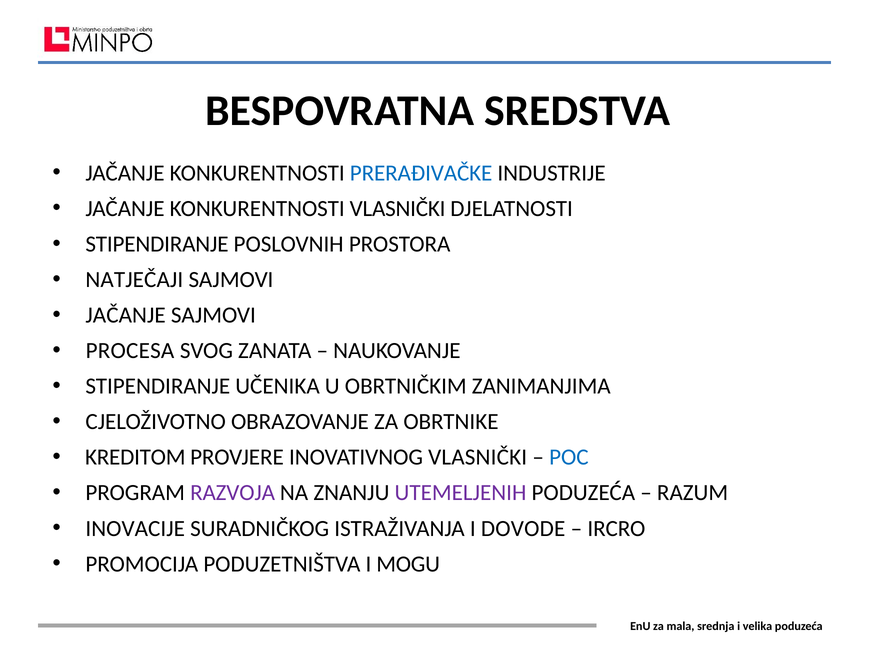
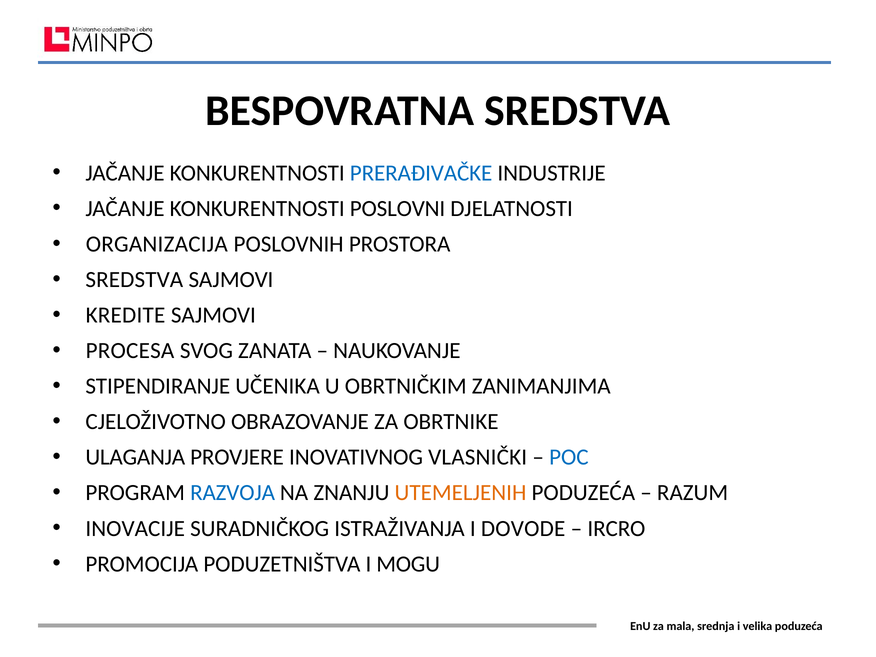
KONKURENTNOSTI VLASNIČKI: VLASNIČKI -> POSLOVNI
STIPENDIRANJE at (157, 244): STIPENDIRANJE -> ORGANIZACIJA
NATJEČAJI at (134, 280): NATJEČAJI -> SREDSTVA
JAČANJE at (126, 315): JAČANJE -> KREDITE
KREDITOM: KREDITOM -> ULAGANJA
RAZVOJA colour: purple -> blue
UTEMELJENIH colour: purple -> orange
